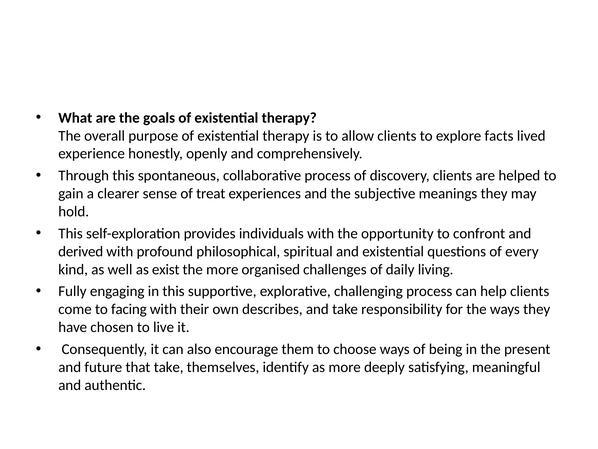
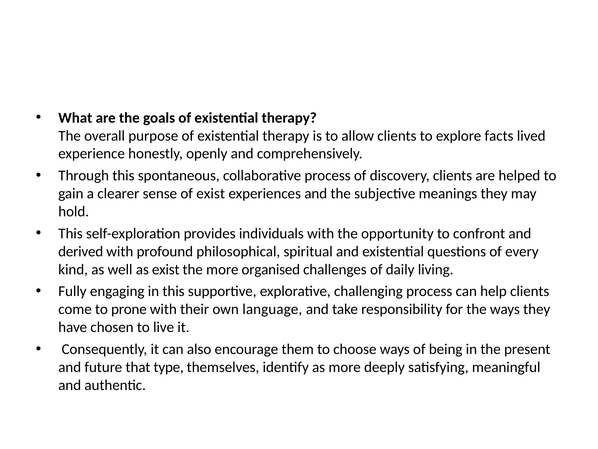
of treat: treat -> exist
facing: facing -> prone
describes: describes -> language
that take: take -> type
